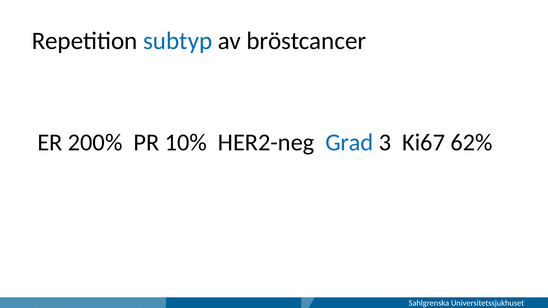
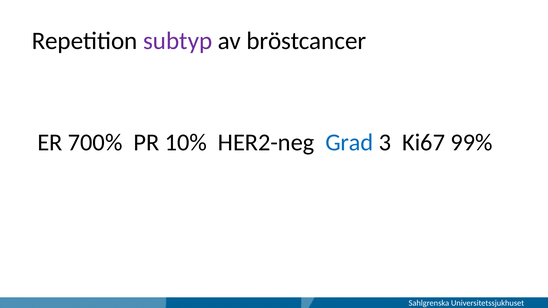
subtyp colour: blue -> purple
200%: 200% -> 700%
62%: 62% -> 99%
